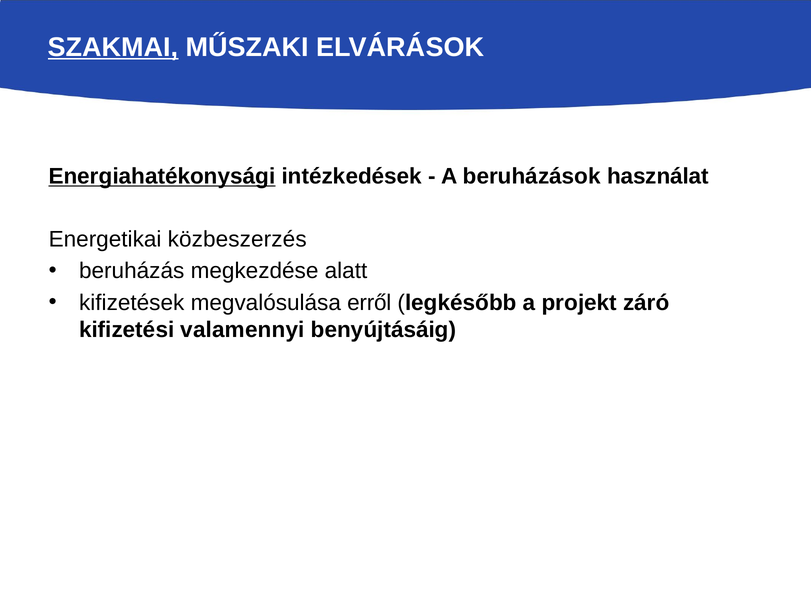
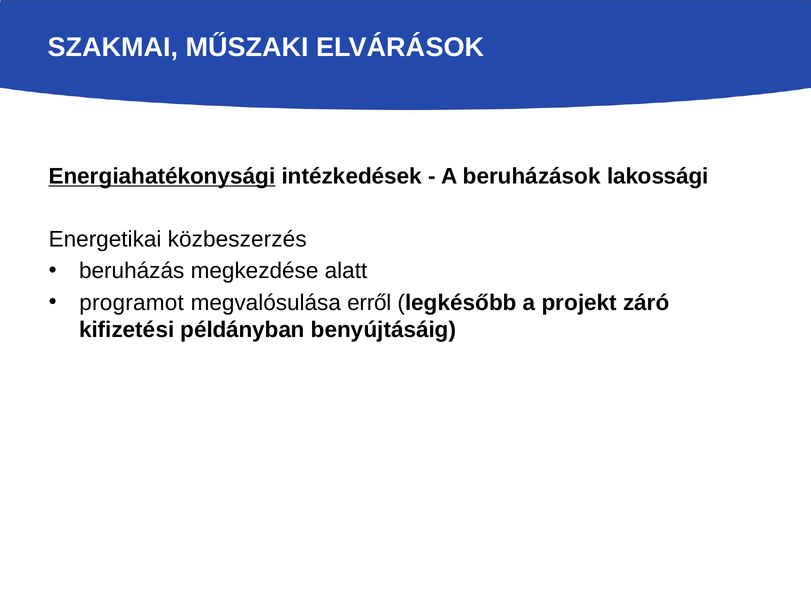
SZAKMAI underline: present -> none
használat: használat -> lakossági
kifizetések: kifizetések -> programot
valamennyi: valamennyi -> példányban
